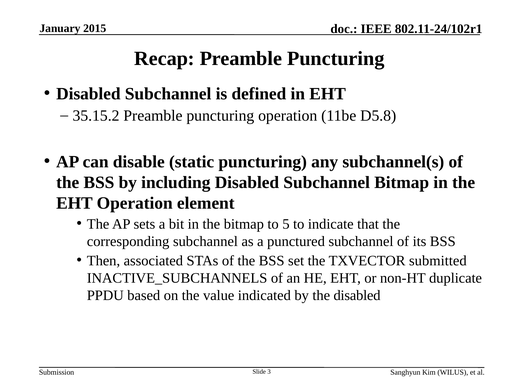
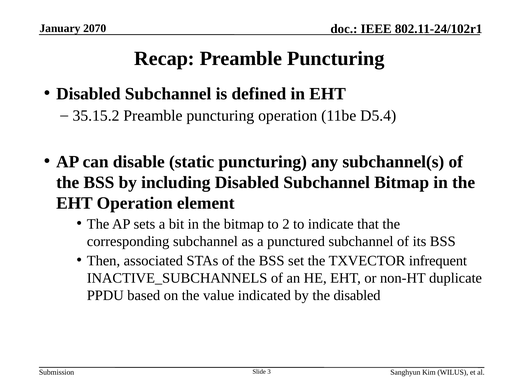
2015: 2015 -> 2070
D5.8: D5.8 -> D5.4
5: 5 -> 2
submitted: submitted -> infrequent
